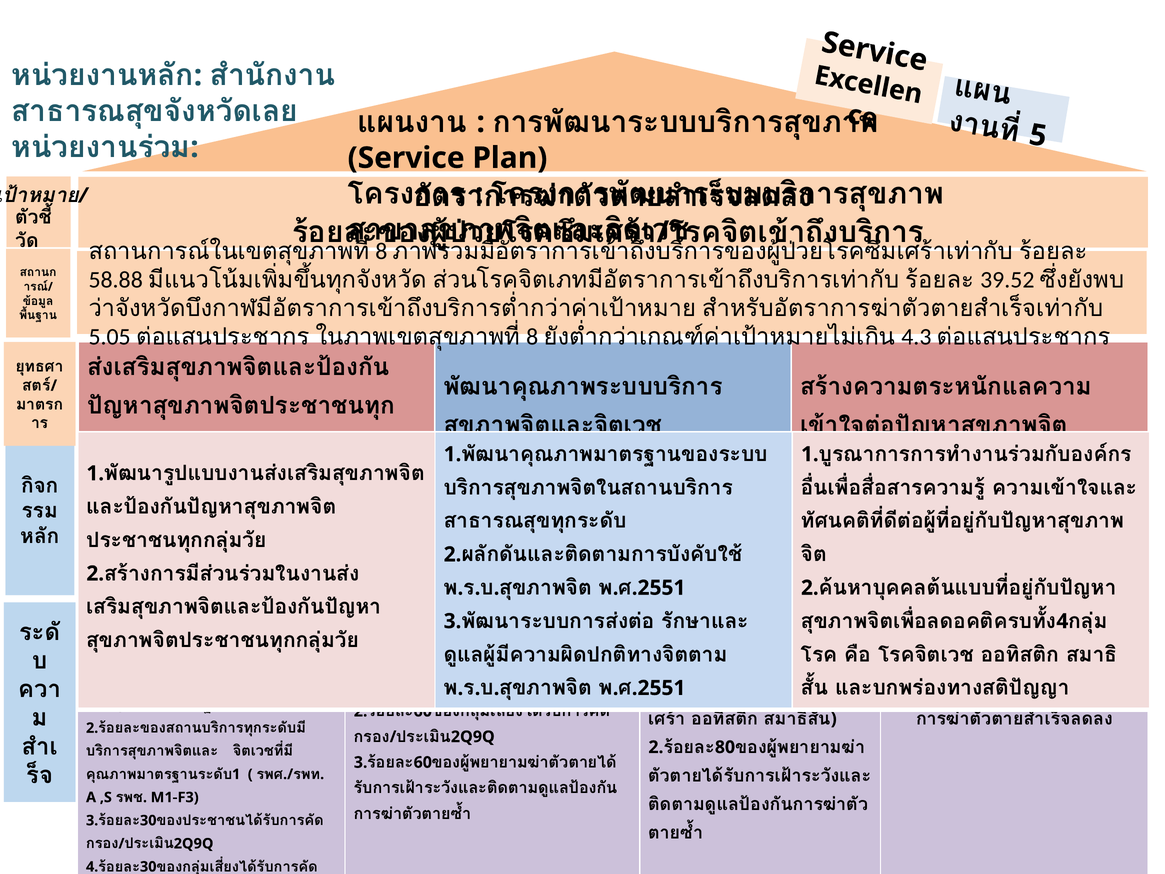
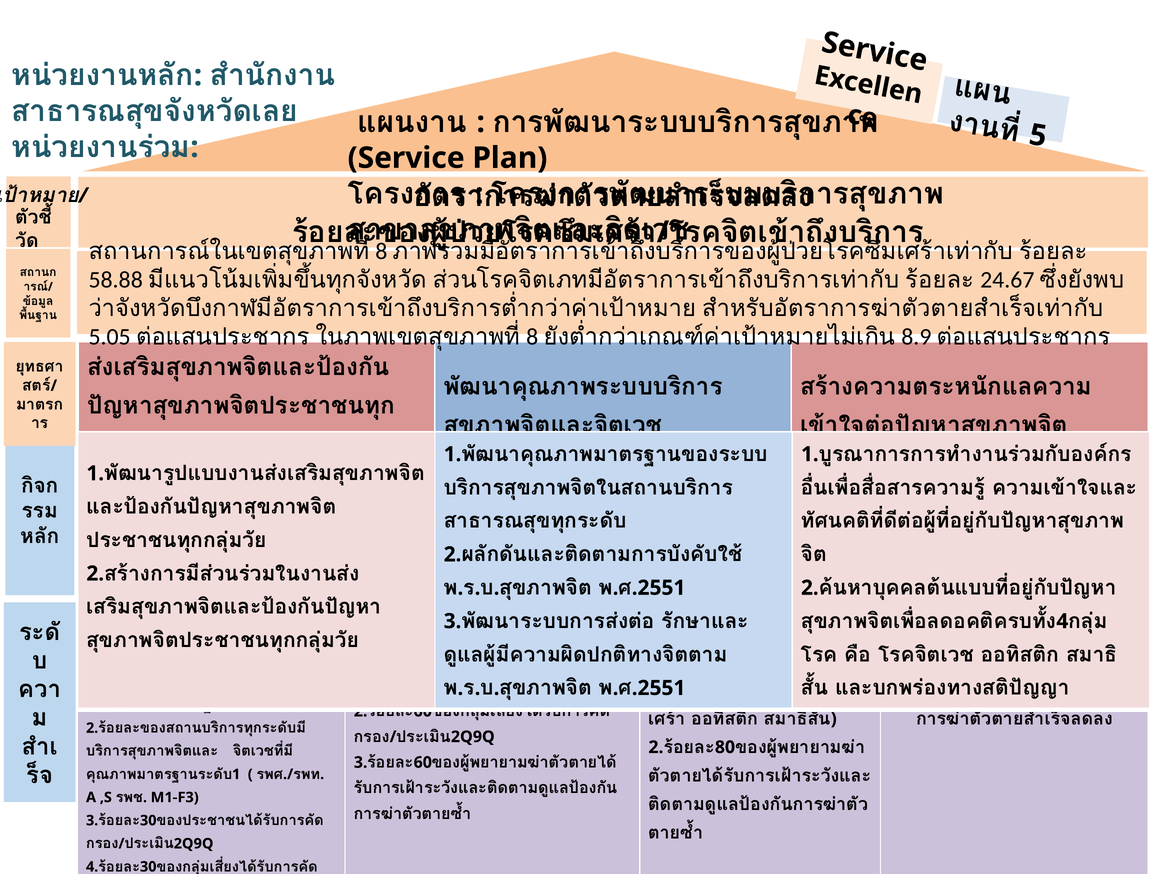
39.52: 39.52 -> 24.67
4.3: 4.3 -> 8.9
